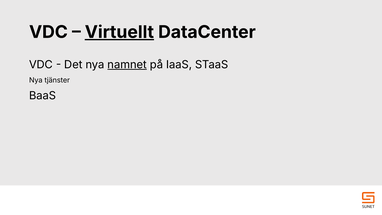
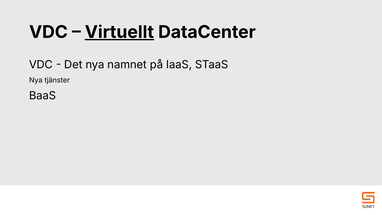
namnet underline: present -> none
